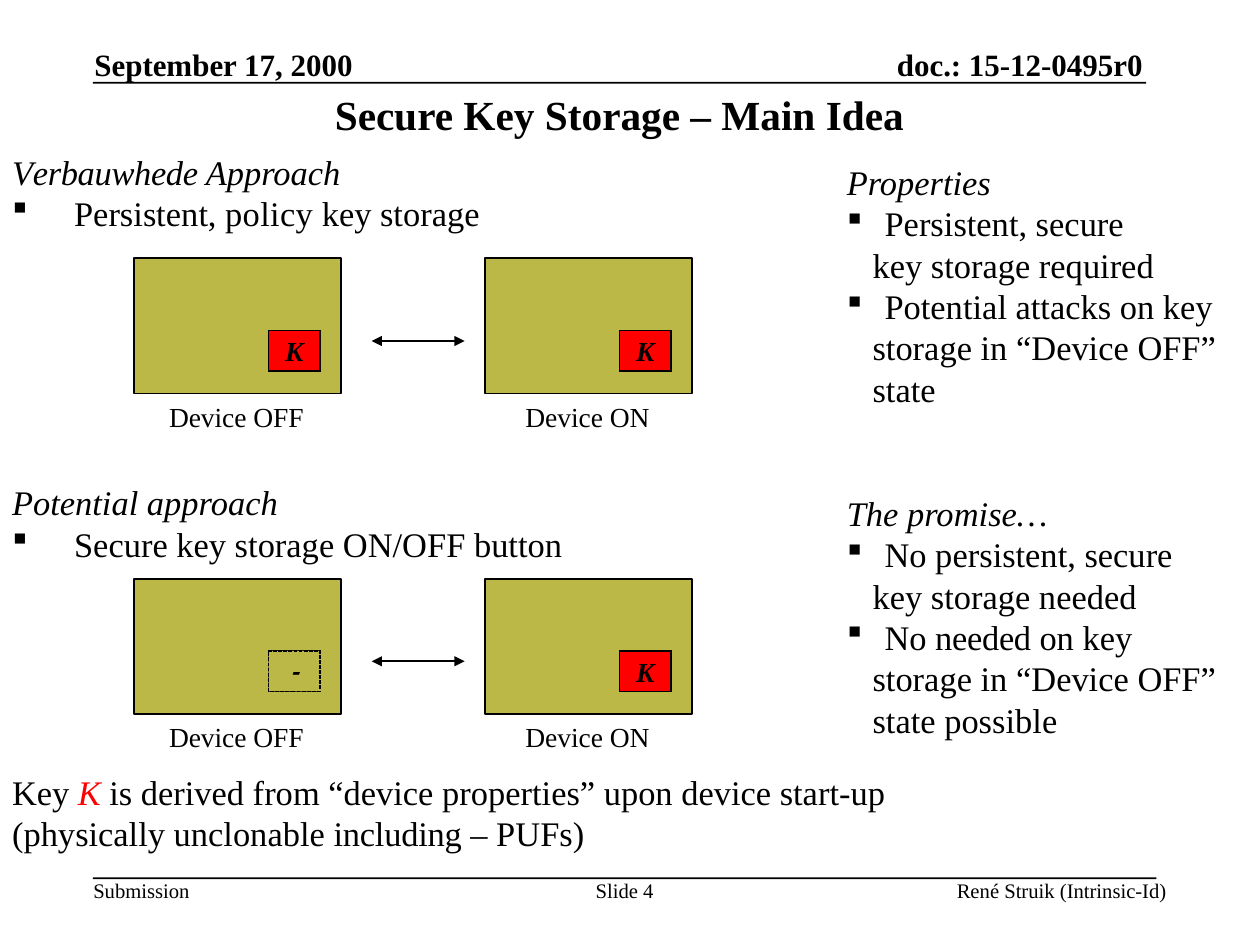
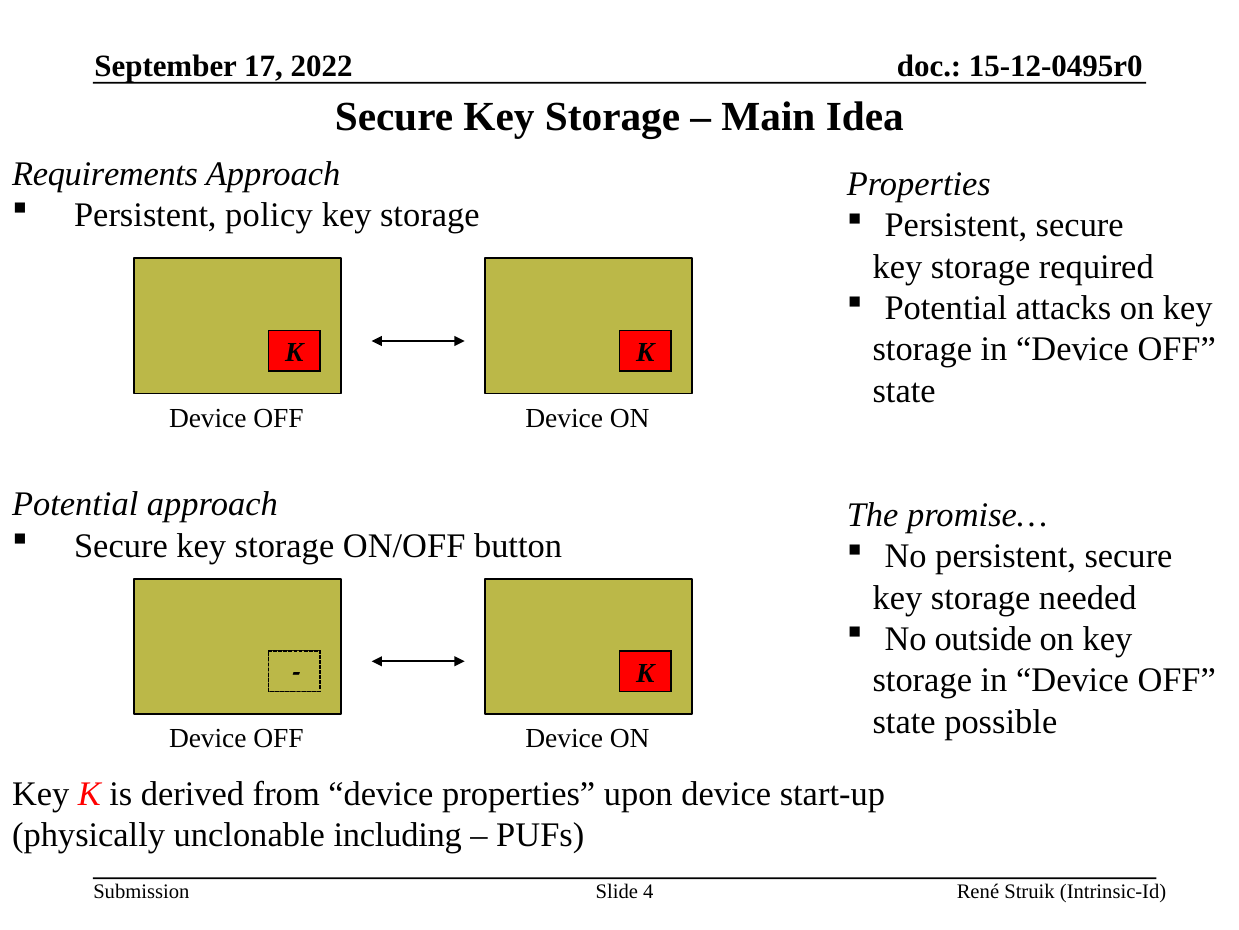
2000: 2000 -> 2022
Verbauwhede: Verbauwhede -> Requirements
No needed: needed -> outside
